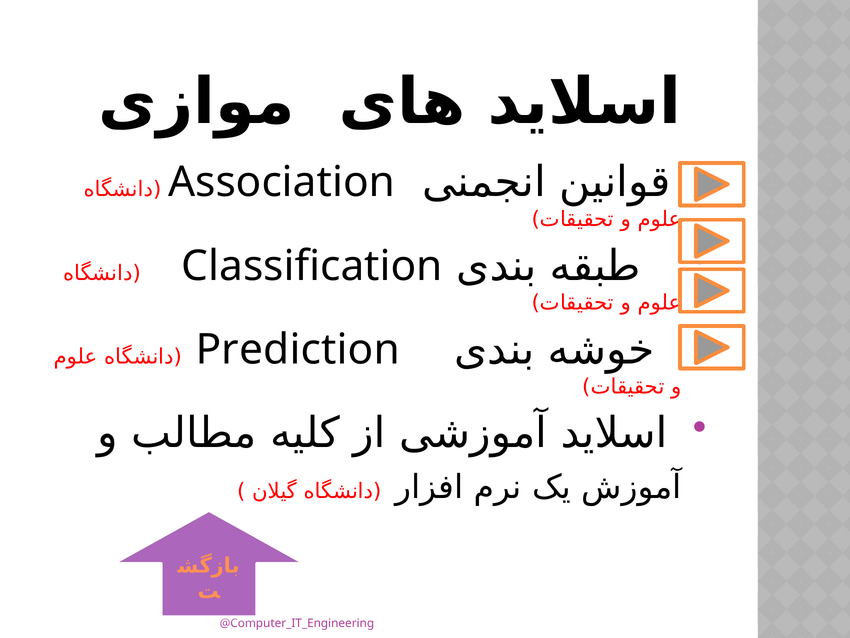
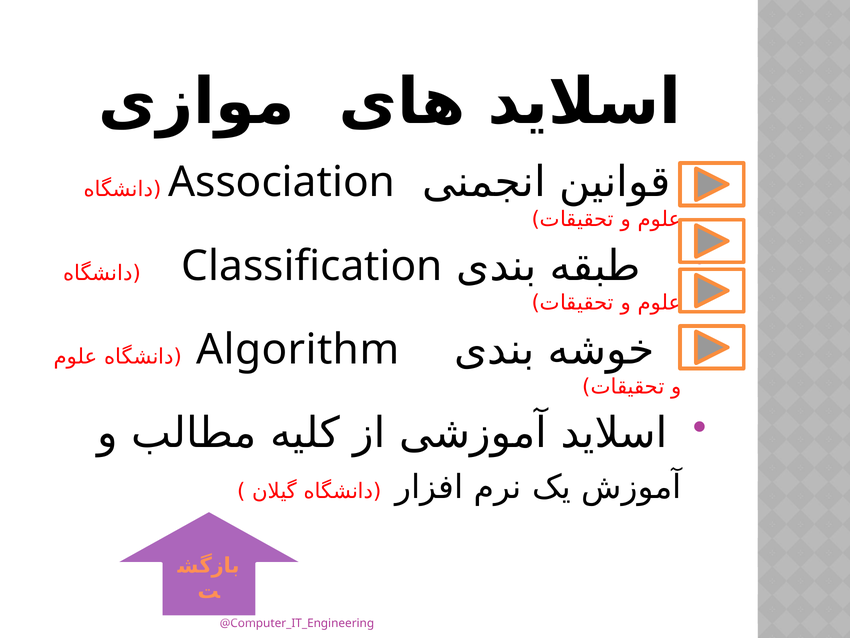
Prediction: Prediction -> Algorithm
